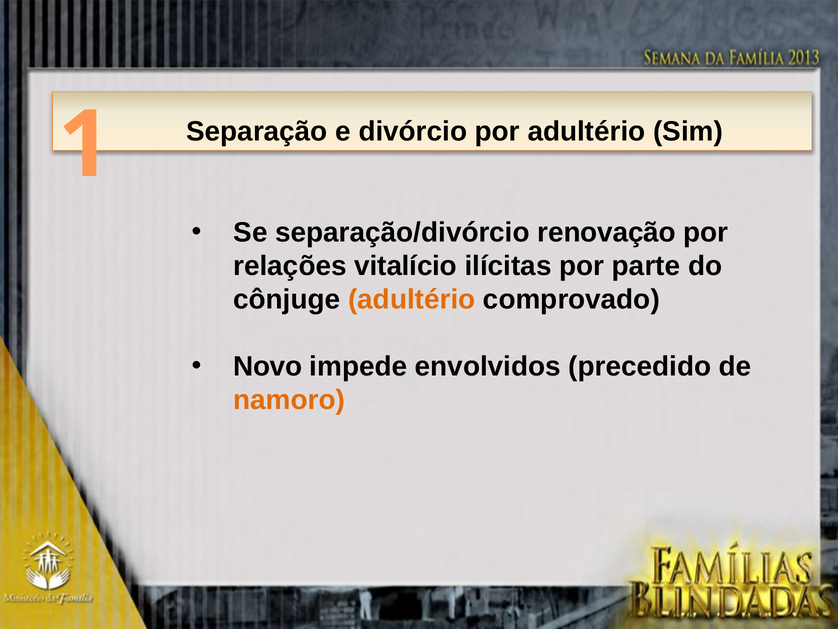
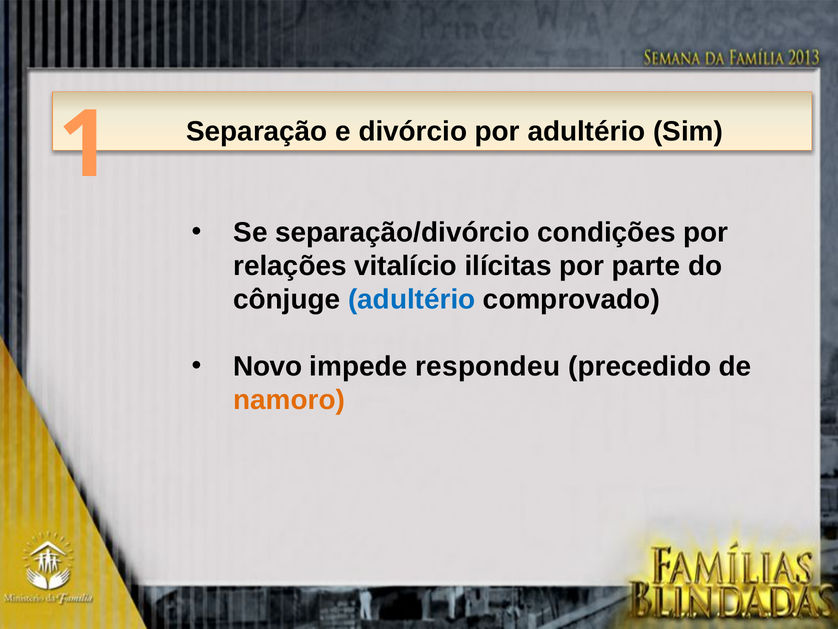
renovação: renovação -> condições
adultério at (412, 299) colour: orange -> blue
envolvidos: envolvidos -> respondeu
